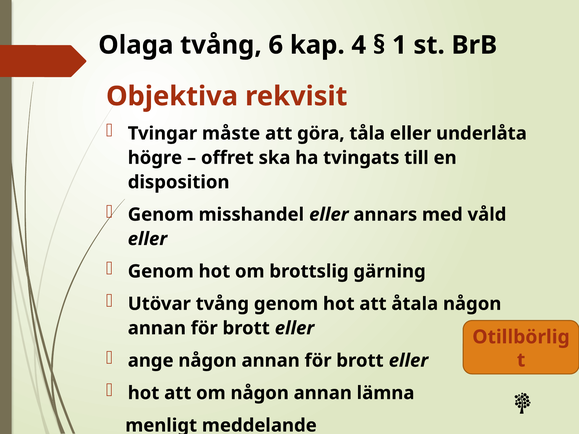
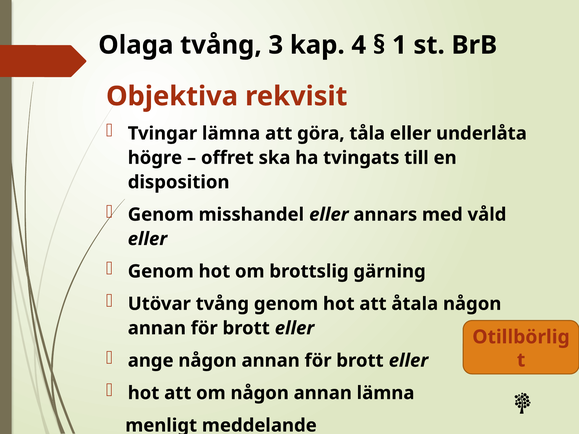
6: 6 -> 3
Tvingar måste: måste -> lämna
